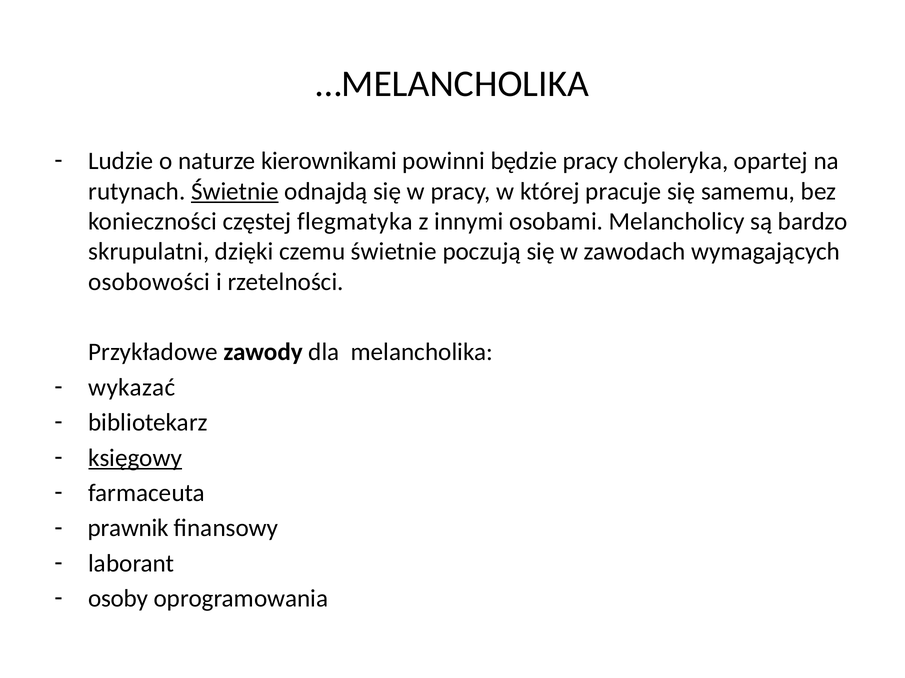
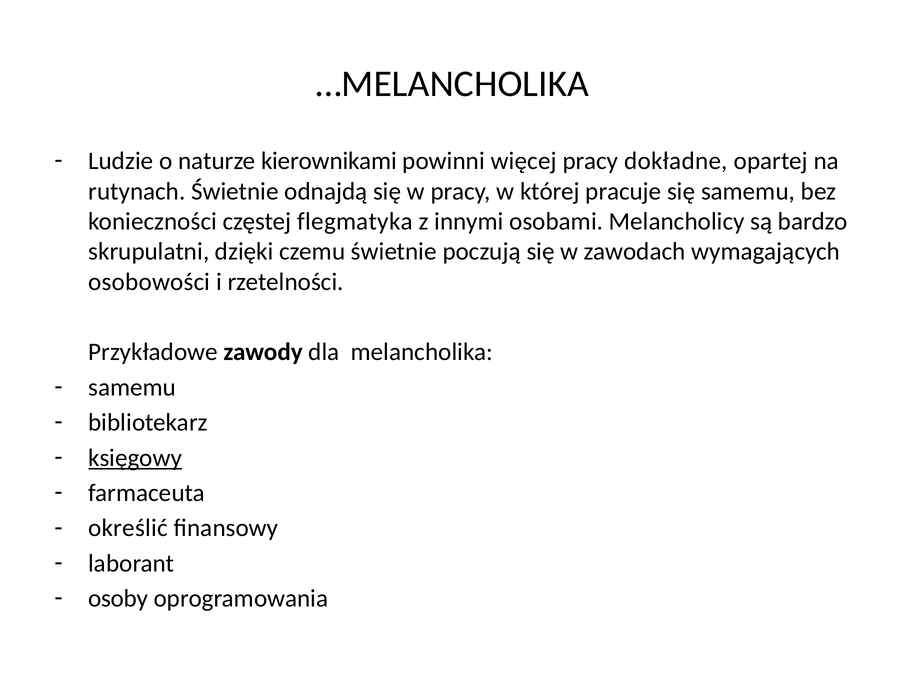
będzie: będzie -> więcej
choleryka: choleryka -> dokładne
Świetnie at (235, 191) underline: present -> none
wykazać at (132, 388): wykazać -> samemu
prawnik: prawnik -> określić
